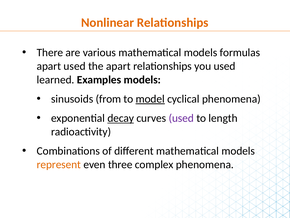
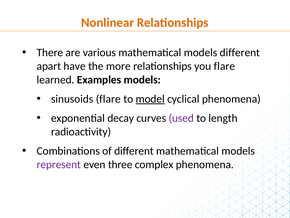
models formulas: formulas -> different
apart used: used -> have
the apart: apart -> more
you used: used -> flare
sinusoids from: from -> flare
decay underline: present -> none
represent colour: orange -> purple
